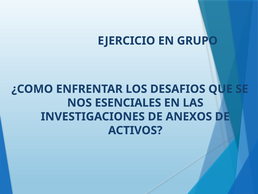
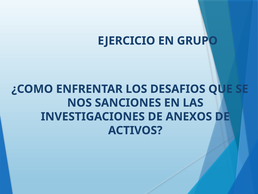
ESENCIALES: ESENCIALES -> SANCIONES
